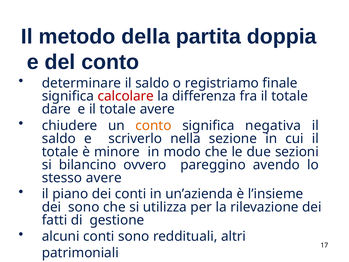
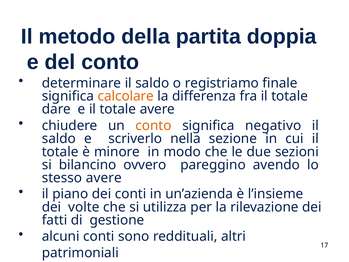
calcolare colour: red -> orange
negativa: negativa -> negativo
dei sono: sono -> volte
